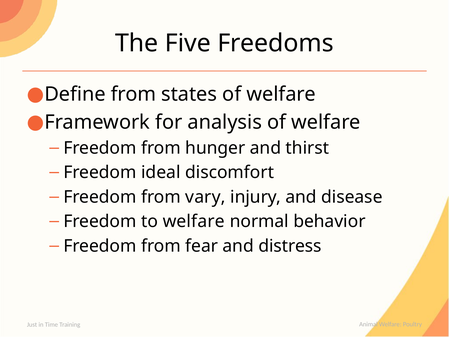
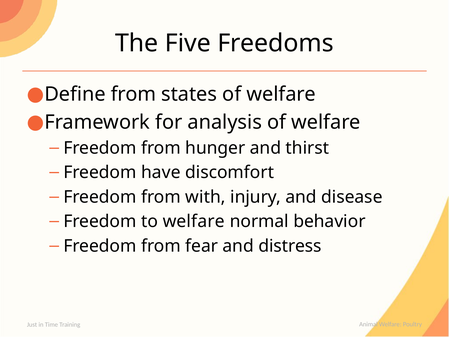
ideal: ideal -> have
vary: vary -> with
